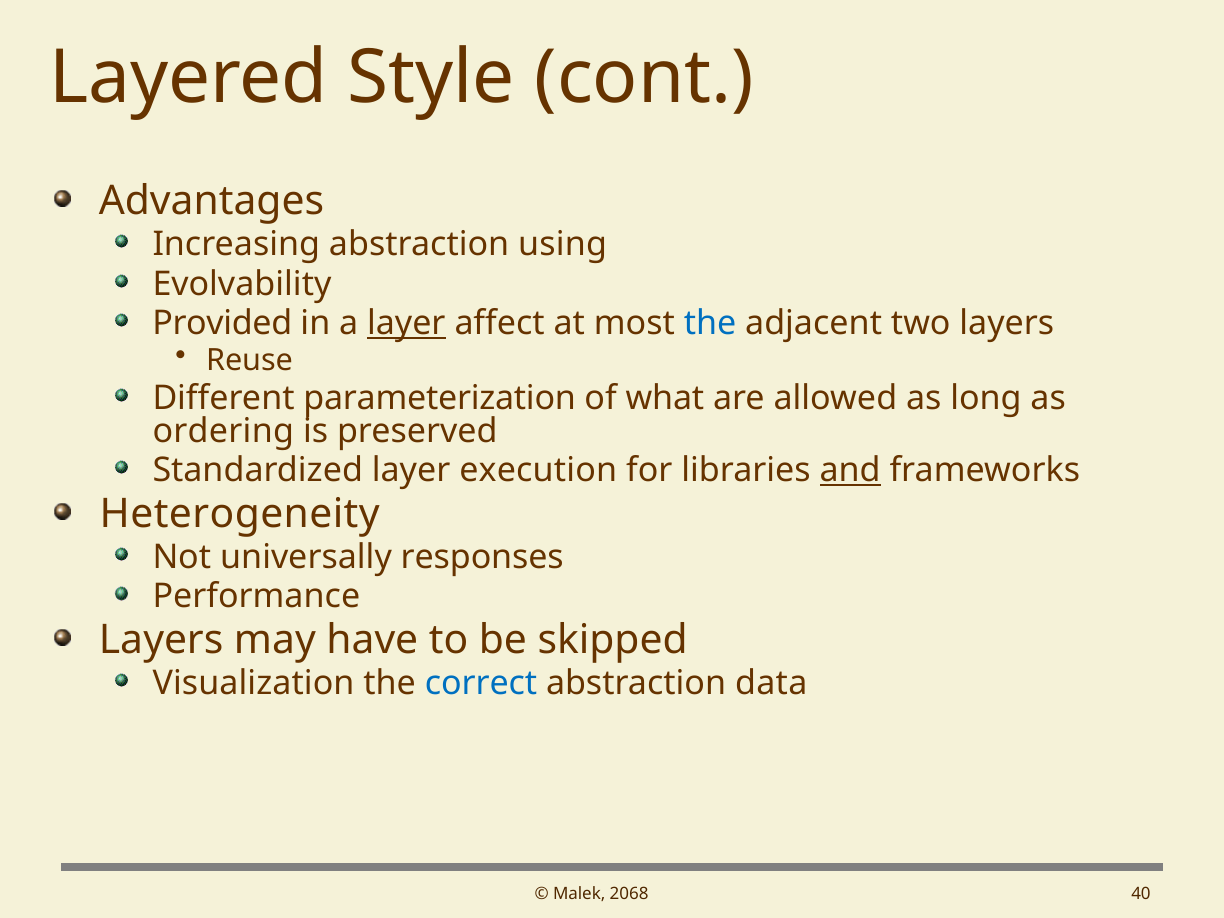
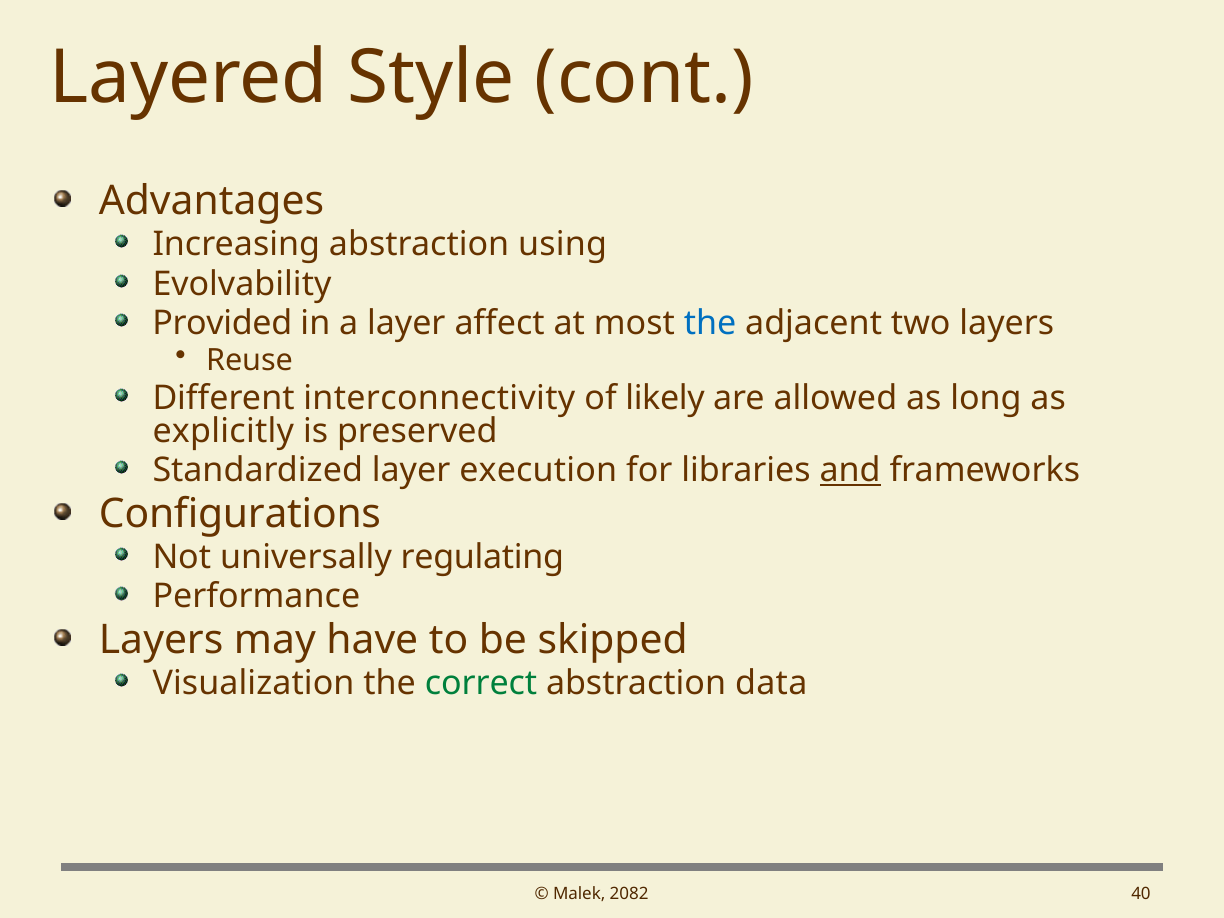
layer at (406, 323) underline: present -> none
parameterization: parameterization -> interconnectivity
what: what -> likely
ordering: ordering -> explicitly
Heterogeneity: Heterogeneity -> Configurations
responses: responses -> regulating
correct colour: blue -> green
2068: 2068 -> 2082
